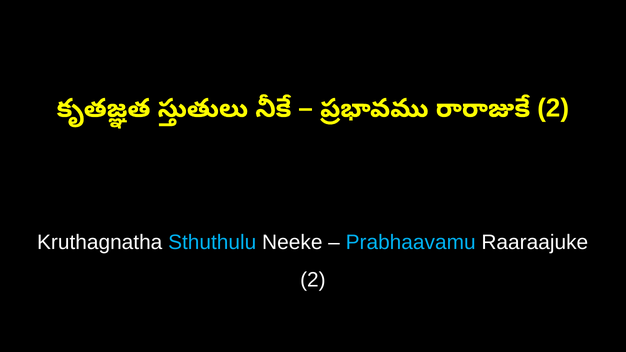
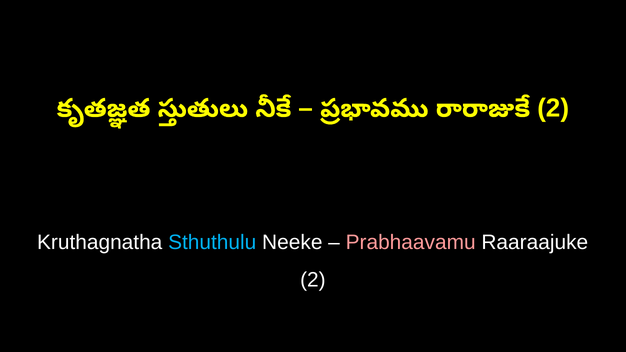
Prabhaavamu colour: light blue -> pink
